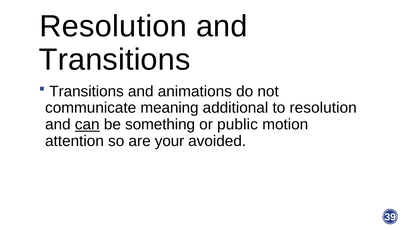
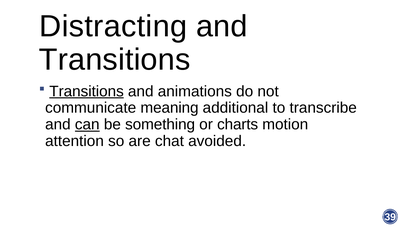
Resolution at (113, 26): Resolution -> Distracting
Transitions at (87, 91) underline: none -> present
to resolution: resolution -> transcribe
public: public -> charts
your: your -> chat
